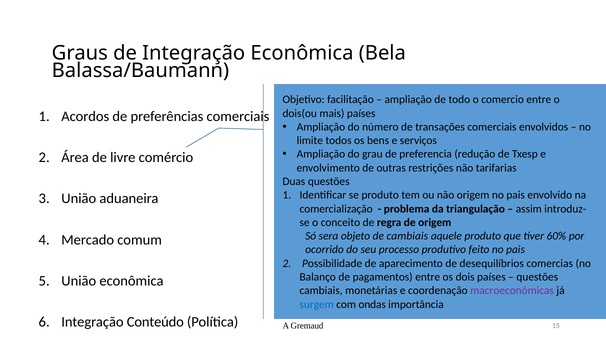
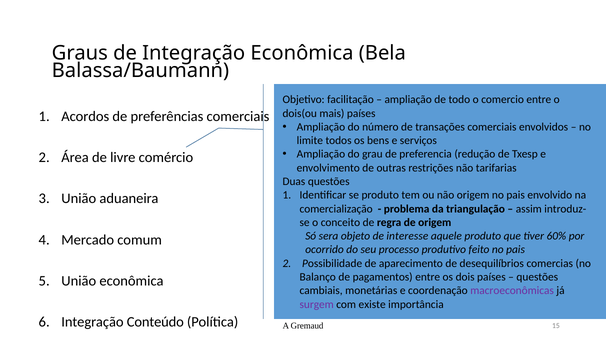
de cambiais: cambiais -> interesse
surgem colour: blue -> purple
ondas: ondas -> existe
